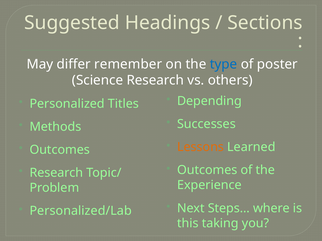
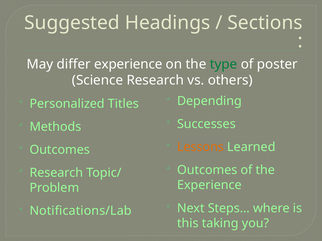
differ remember: remember -> experience
type colour: blue -> green
Personalized/Lab: Personalized/Lab -> Notifications/Lab
